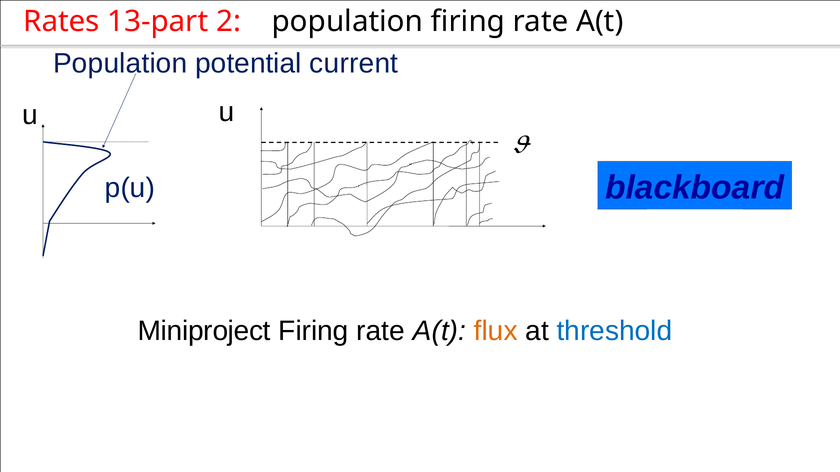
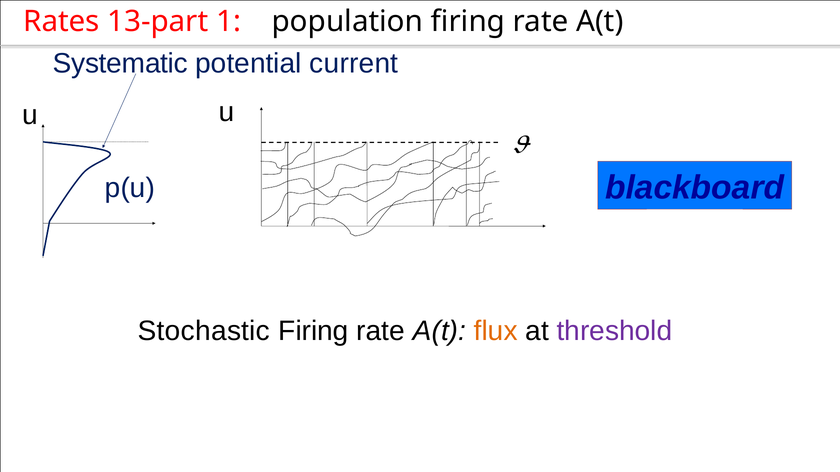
2: 2 -> 1
Population at (120, 63): Population -> Systematic
Miniproject: Miniproject -> Stochastic
threshold colour: blue -> purple
